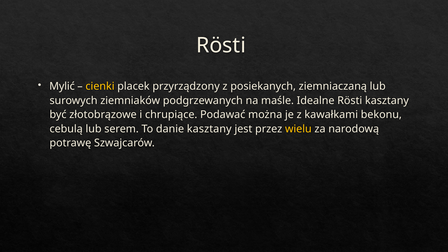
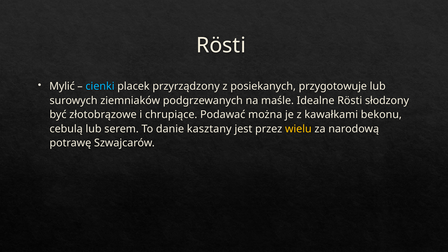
cienki colour: yellow -> light blue
ziemniaczaną: ziemniaczaną -> przygotowuje
Rösti kasztany: kasztany -> słodzony
